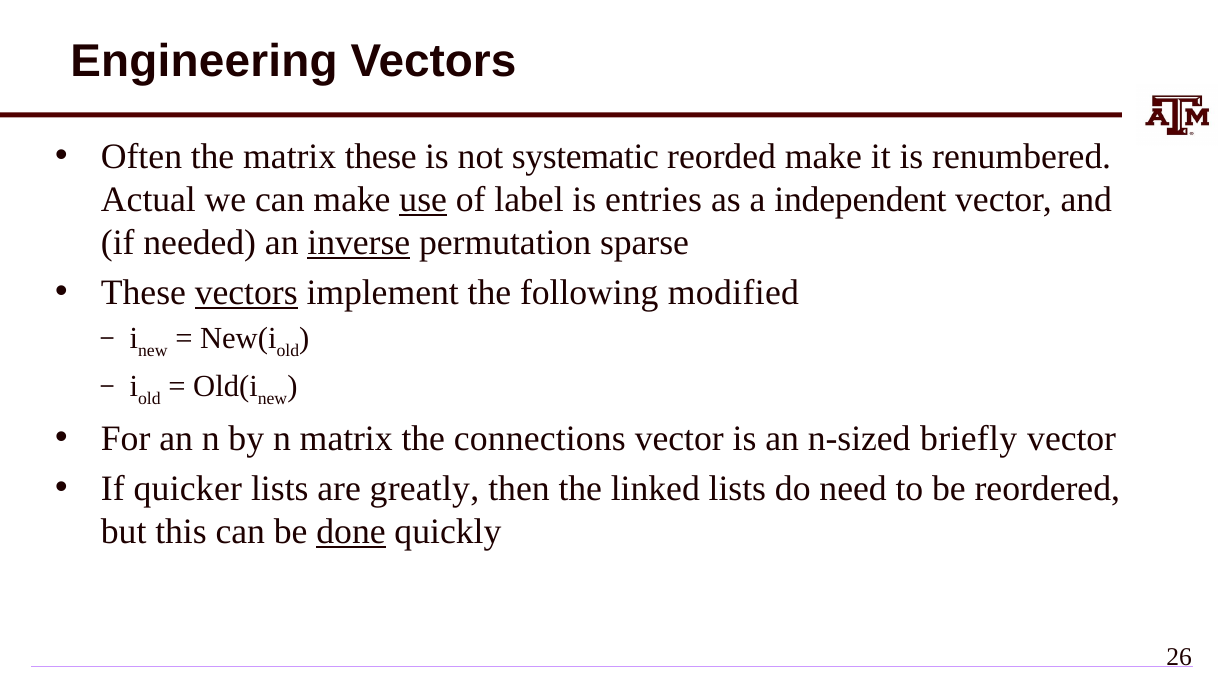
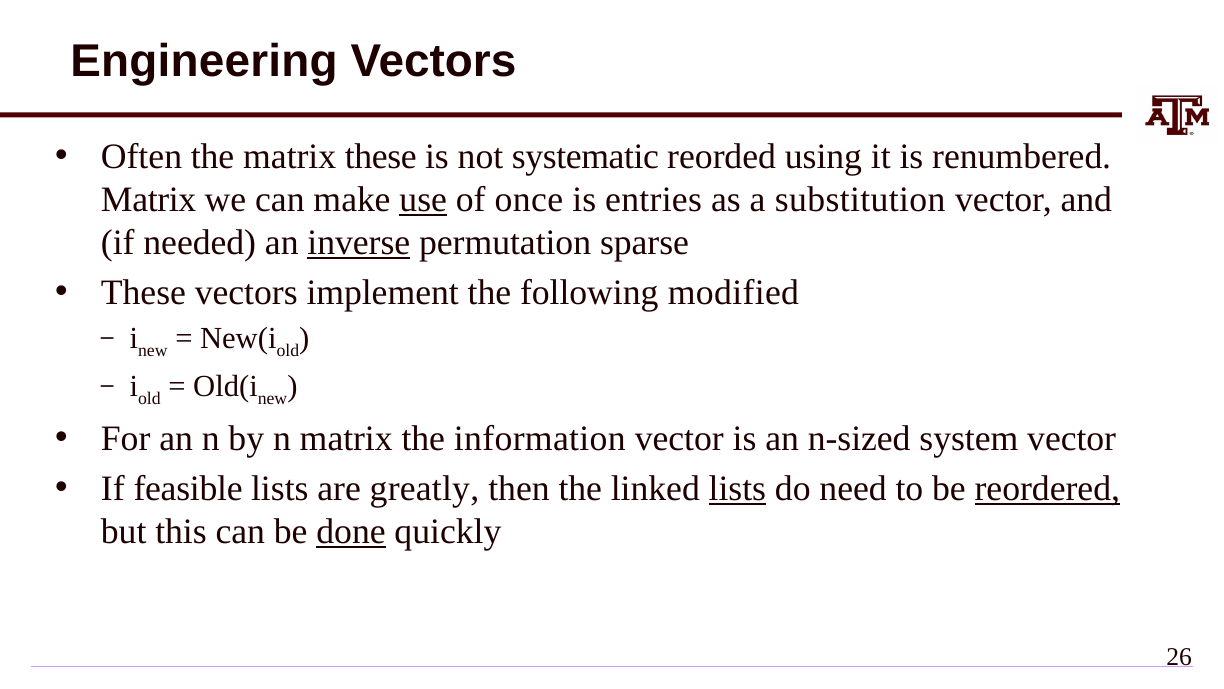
reorded make: make -> using
Actual at (148, 200): Actual -> Matrix
label: label -> once
independent: independent -> substitution
vectors at (246, 293) underline: present -> none
connections: connections -> information
briefly: briefly -> system
quicker: quicker -> feasible
lists at (737, 489) underline: none -> present
reordered underline: none -> present
